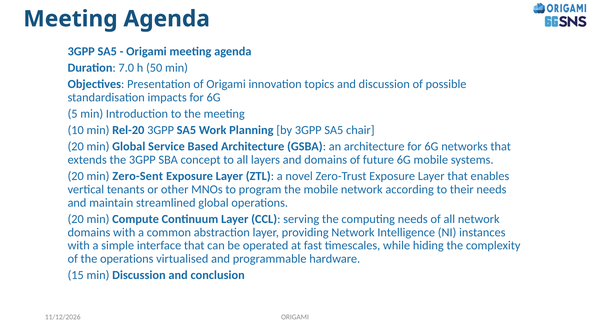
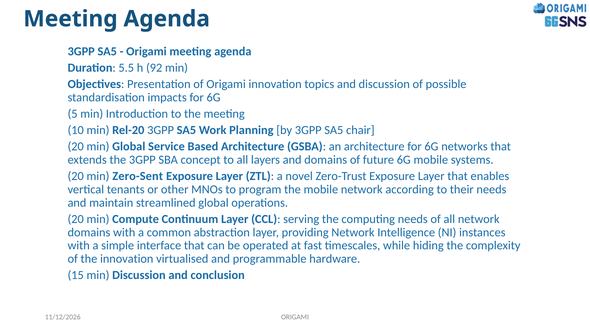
7.0: 7.0 -> 5.5
50: 50 -> 92
the operations: operations -> innovation
